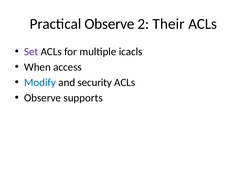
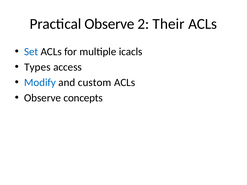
Set colour: purple -> blue
When: When -> Types
security: security -> custom
supports: supports -> concepts
